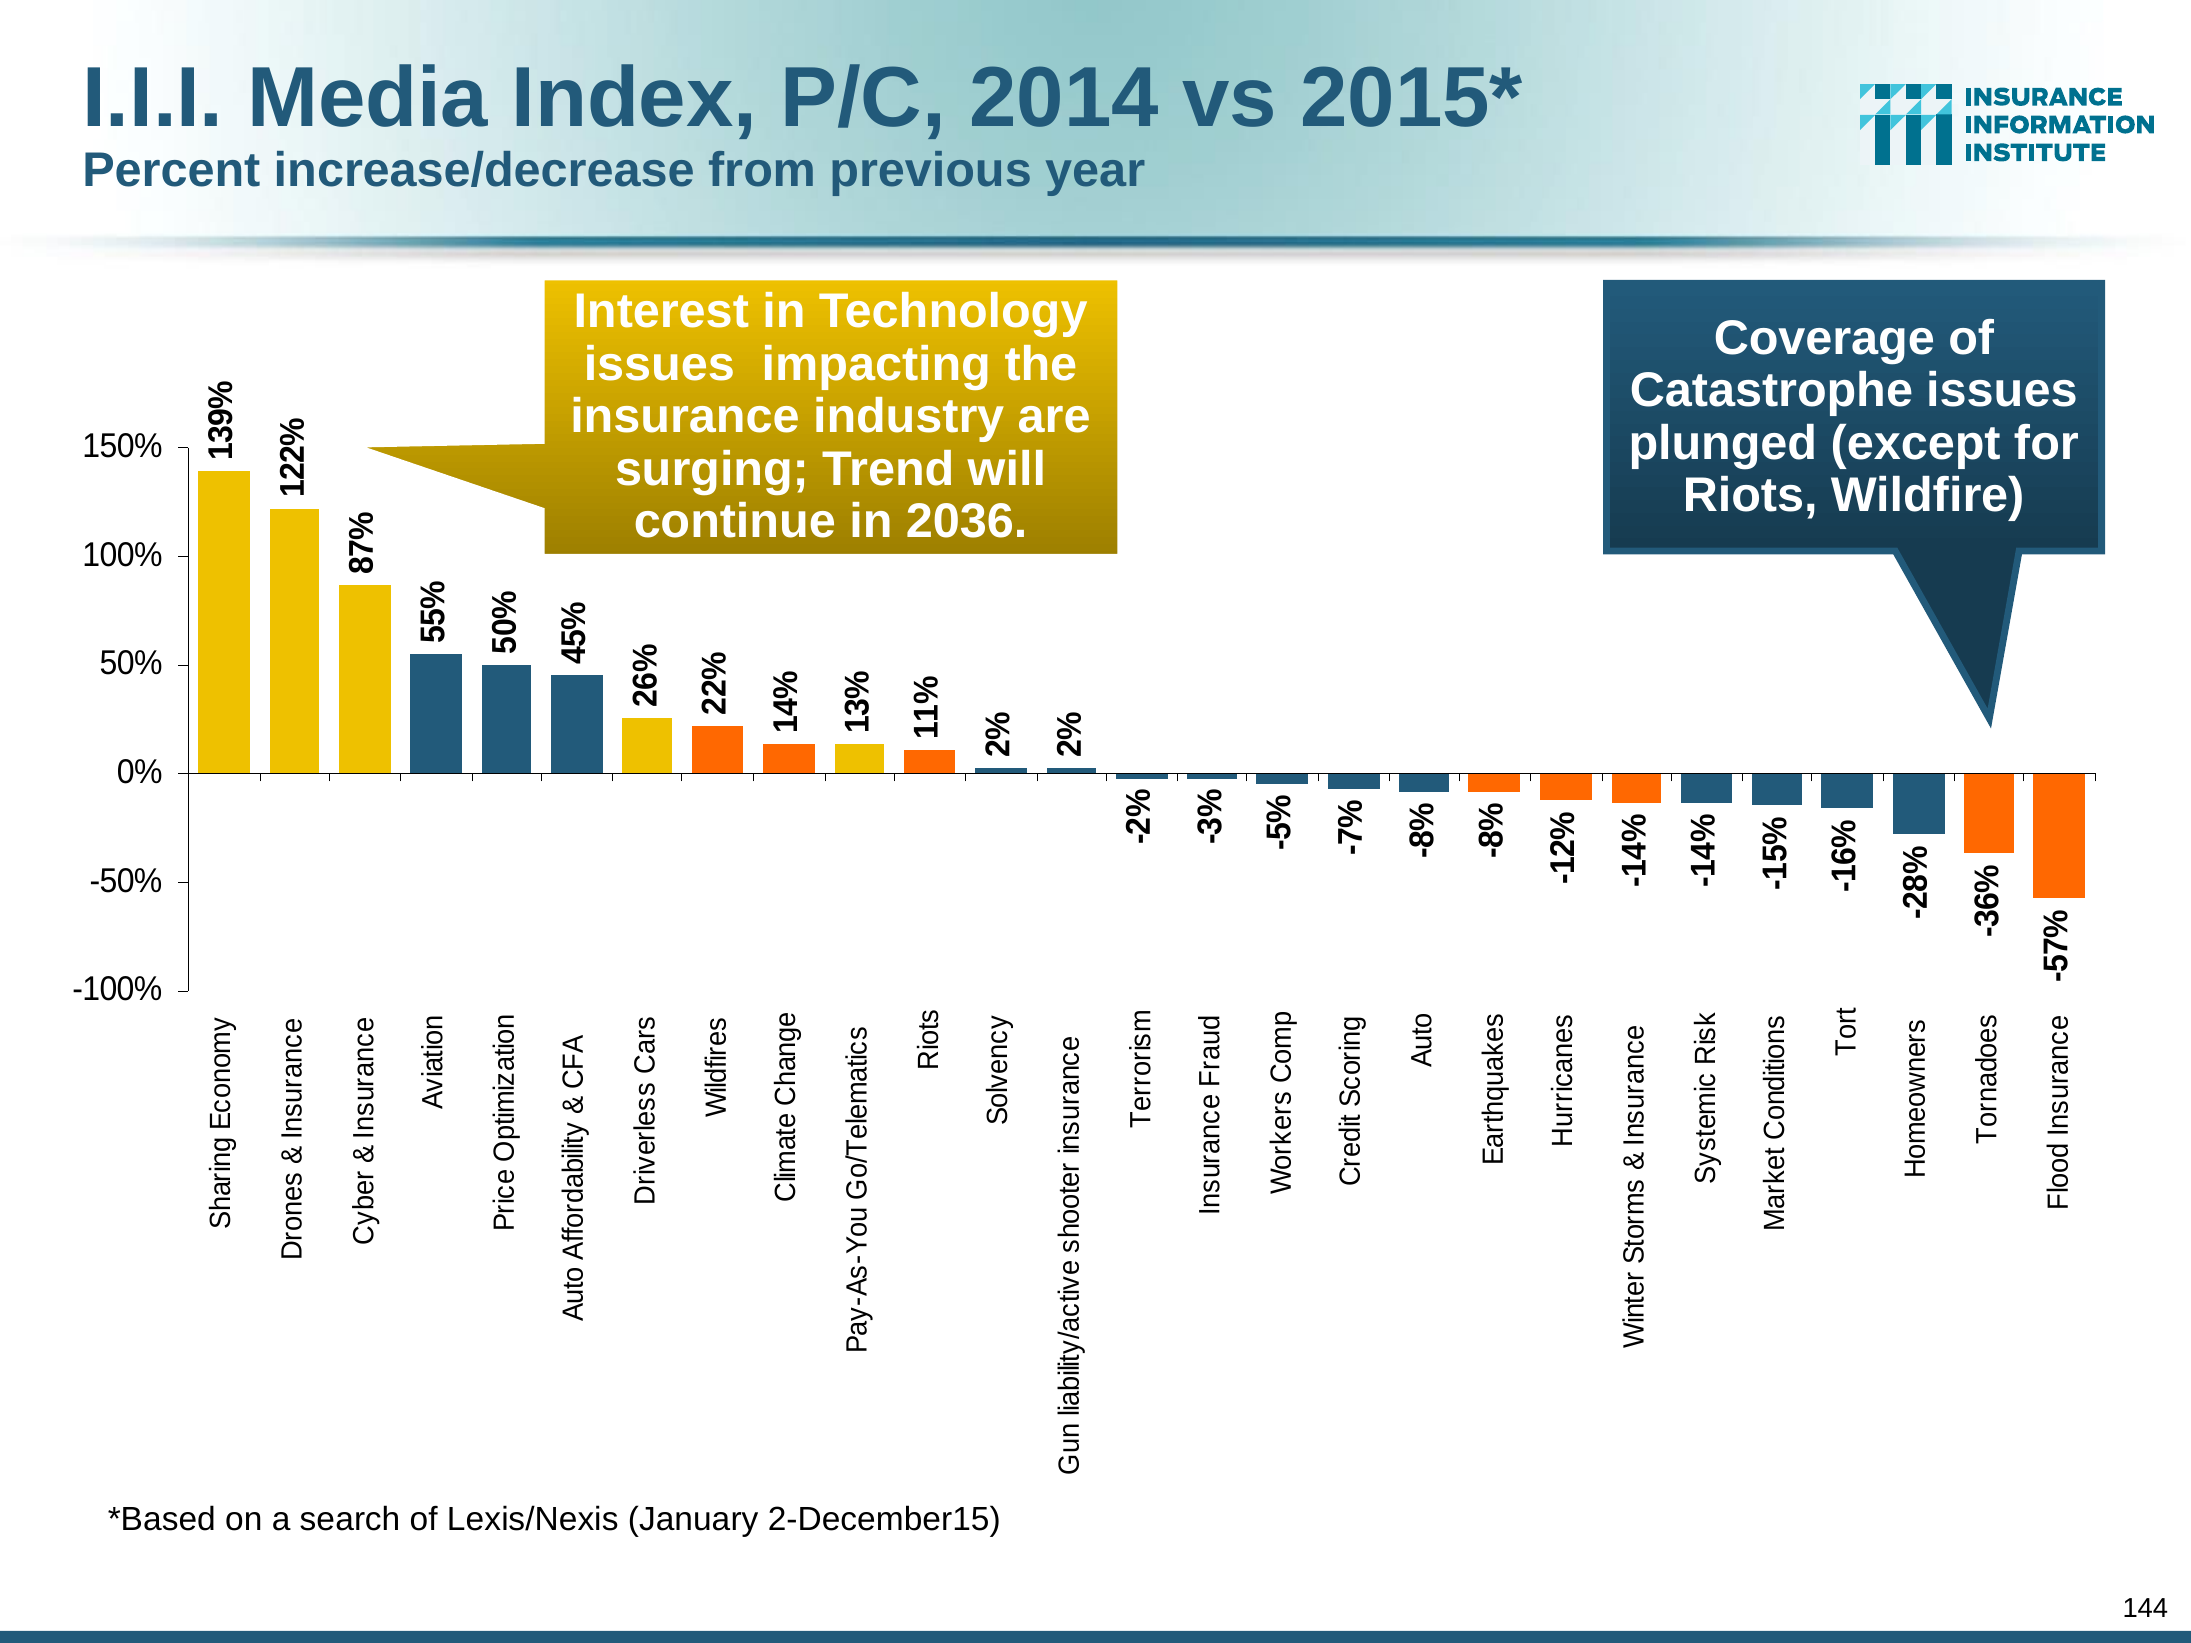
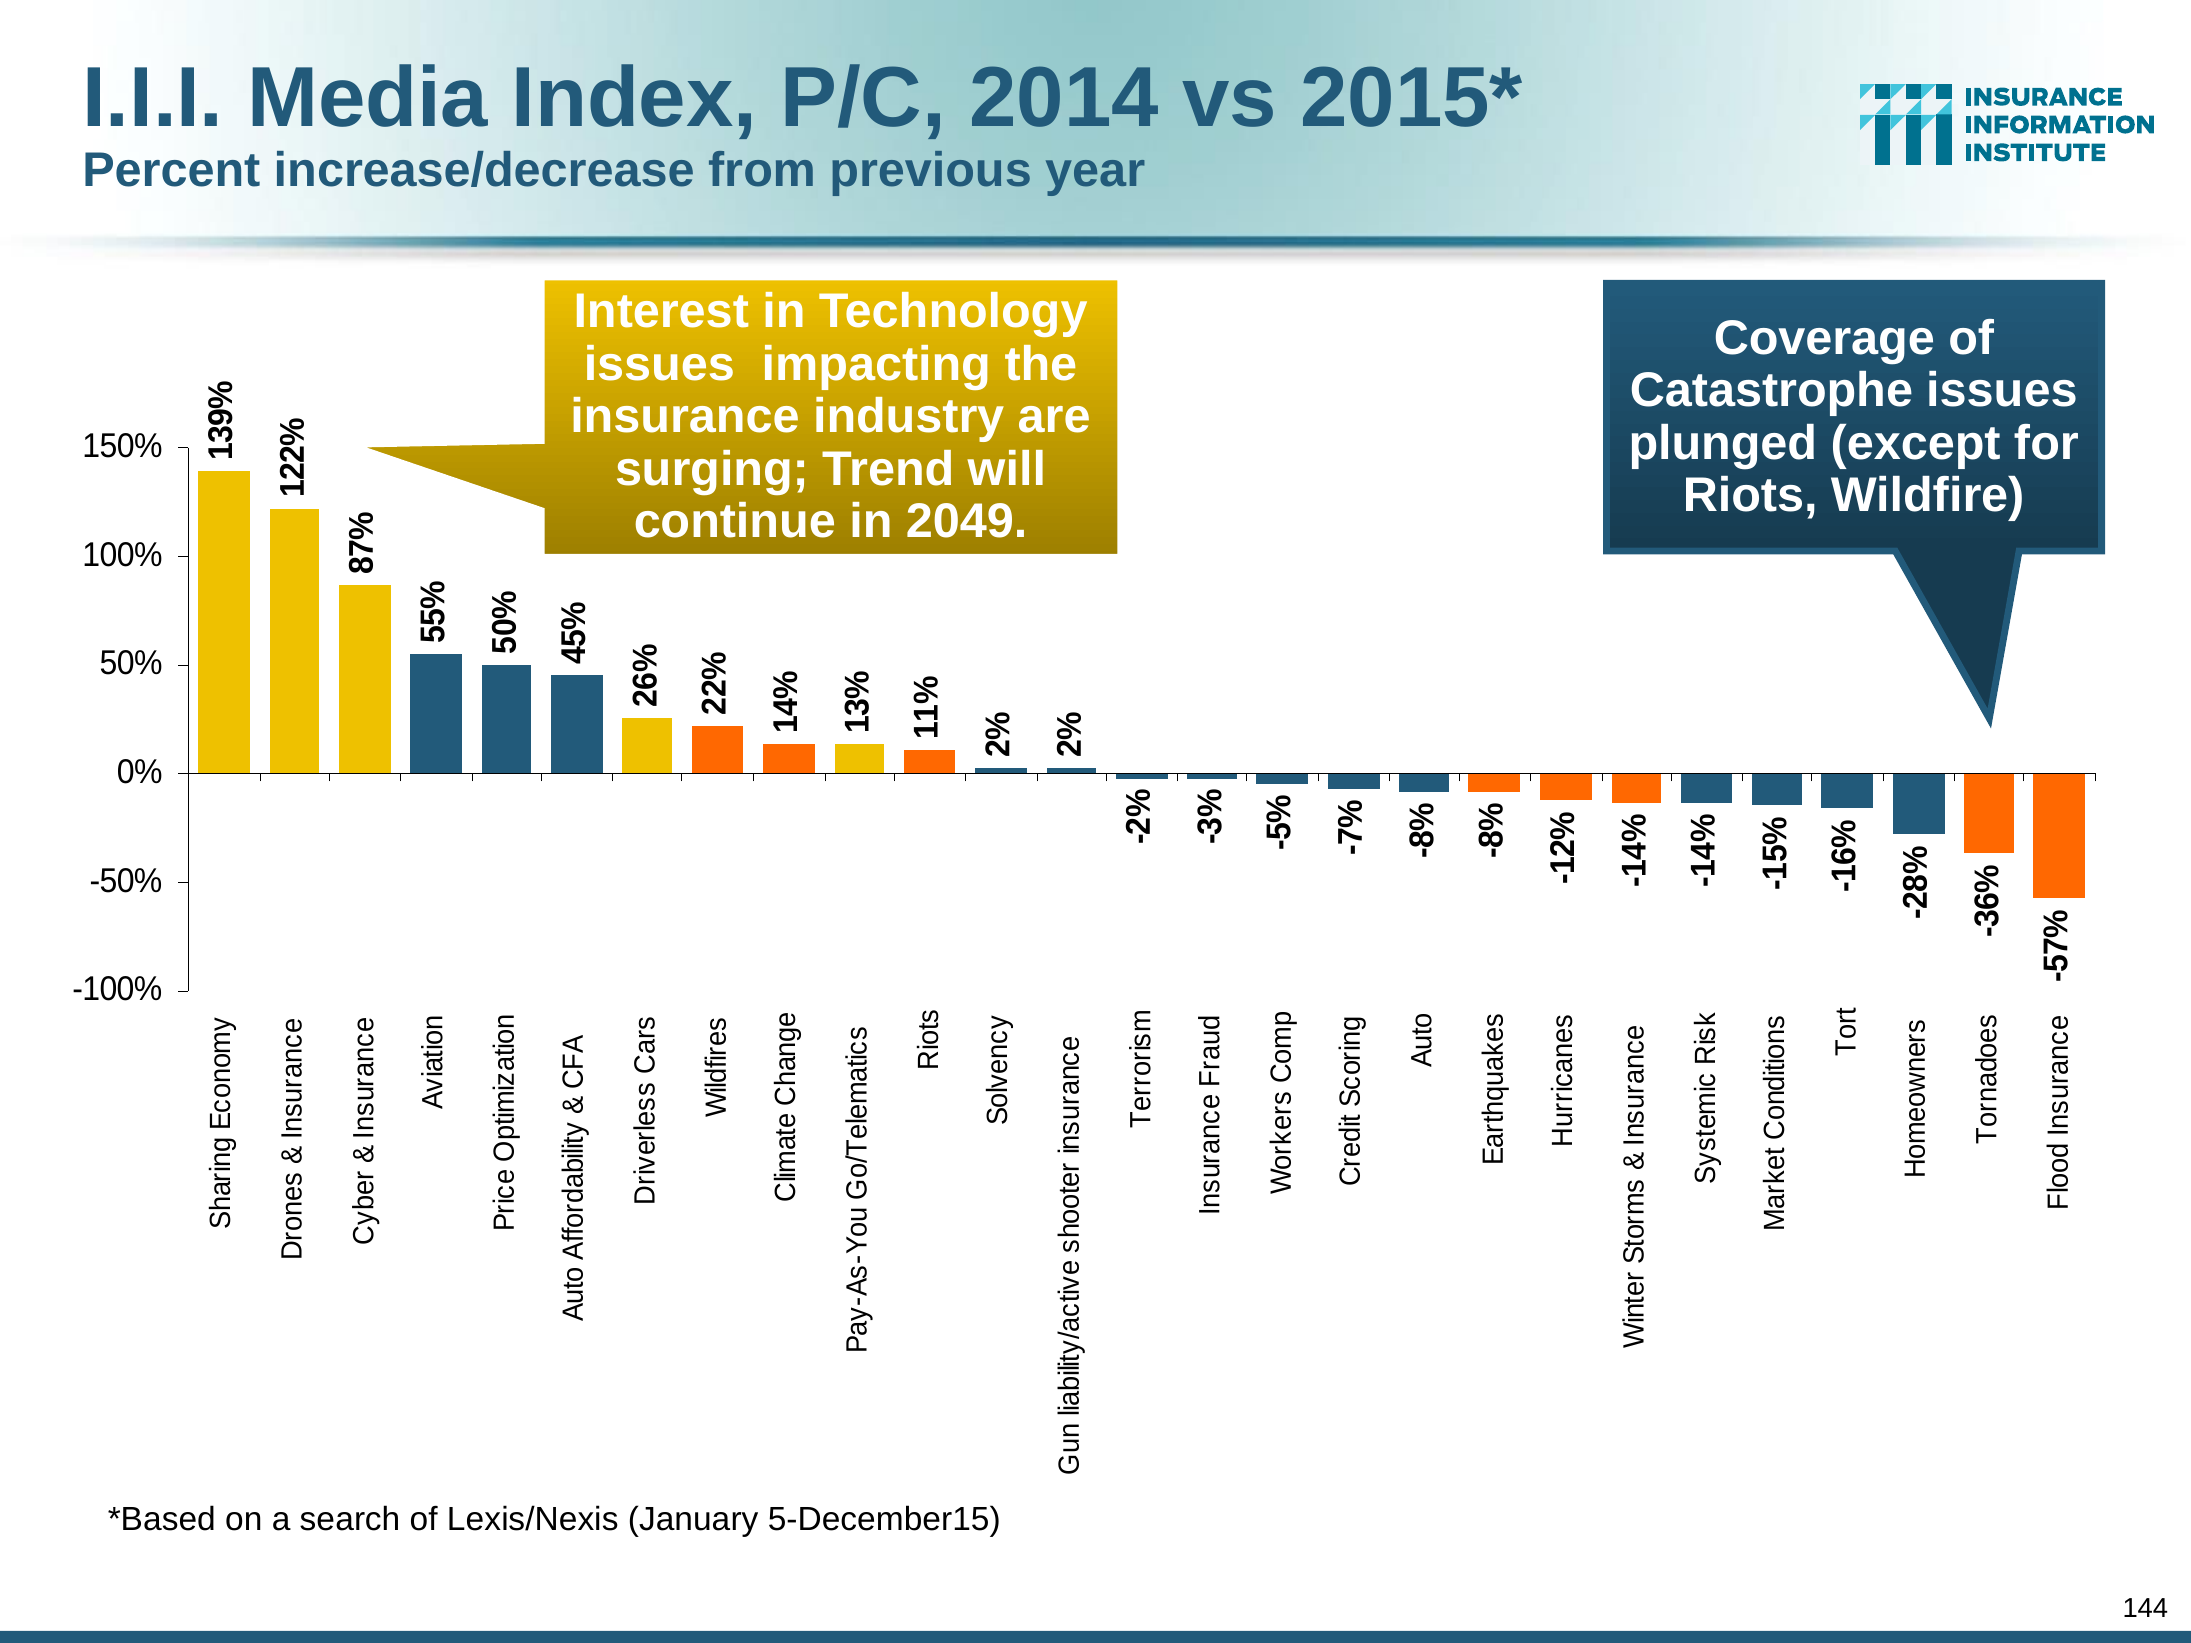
2036: 2036 -> 2049
2-December15: 2-December15 -> 5-December15
